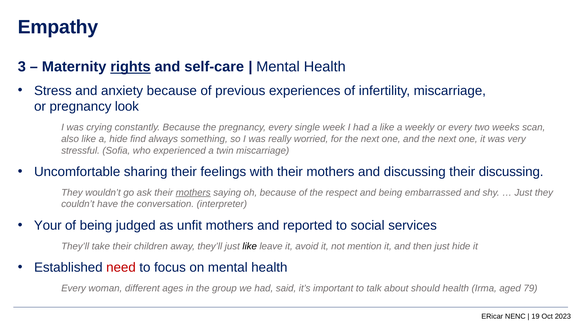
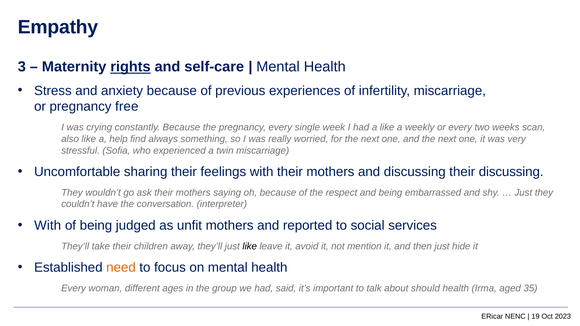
look: look -> free
a hide: hide -> help
mothers at (193, 193) underline: present -> none
Your at (48, 226): Your -> With
need colour: red -> orange
79: 79 -> 35
